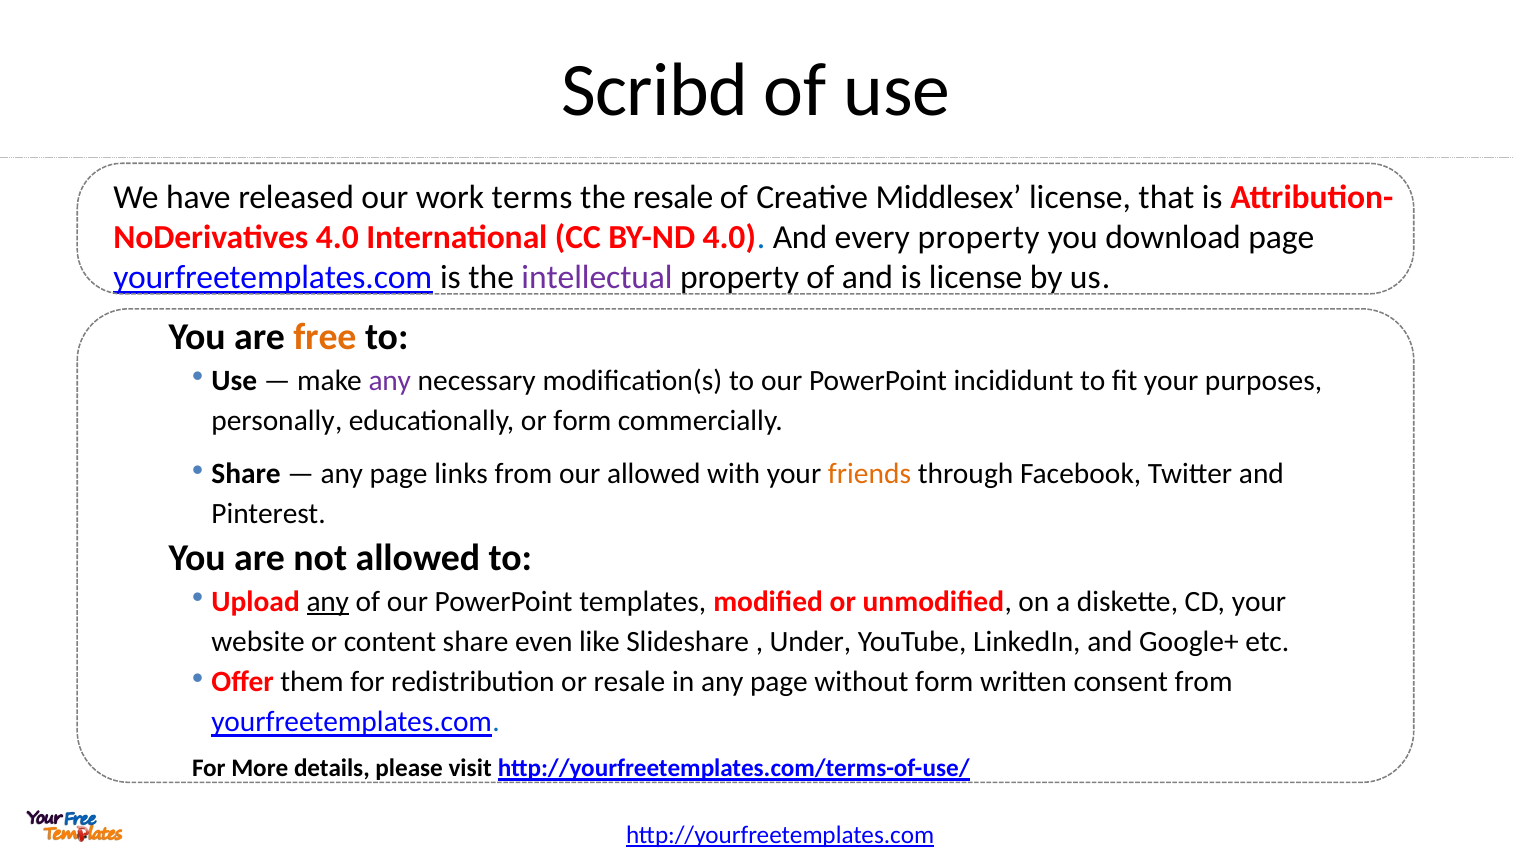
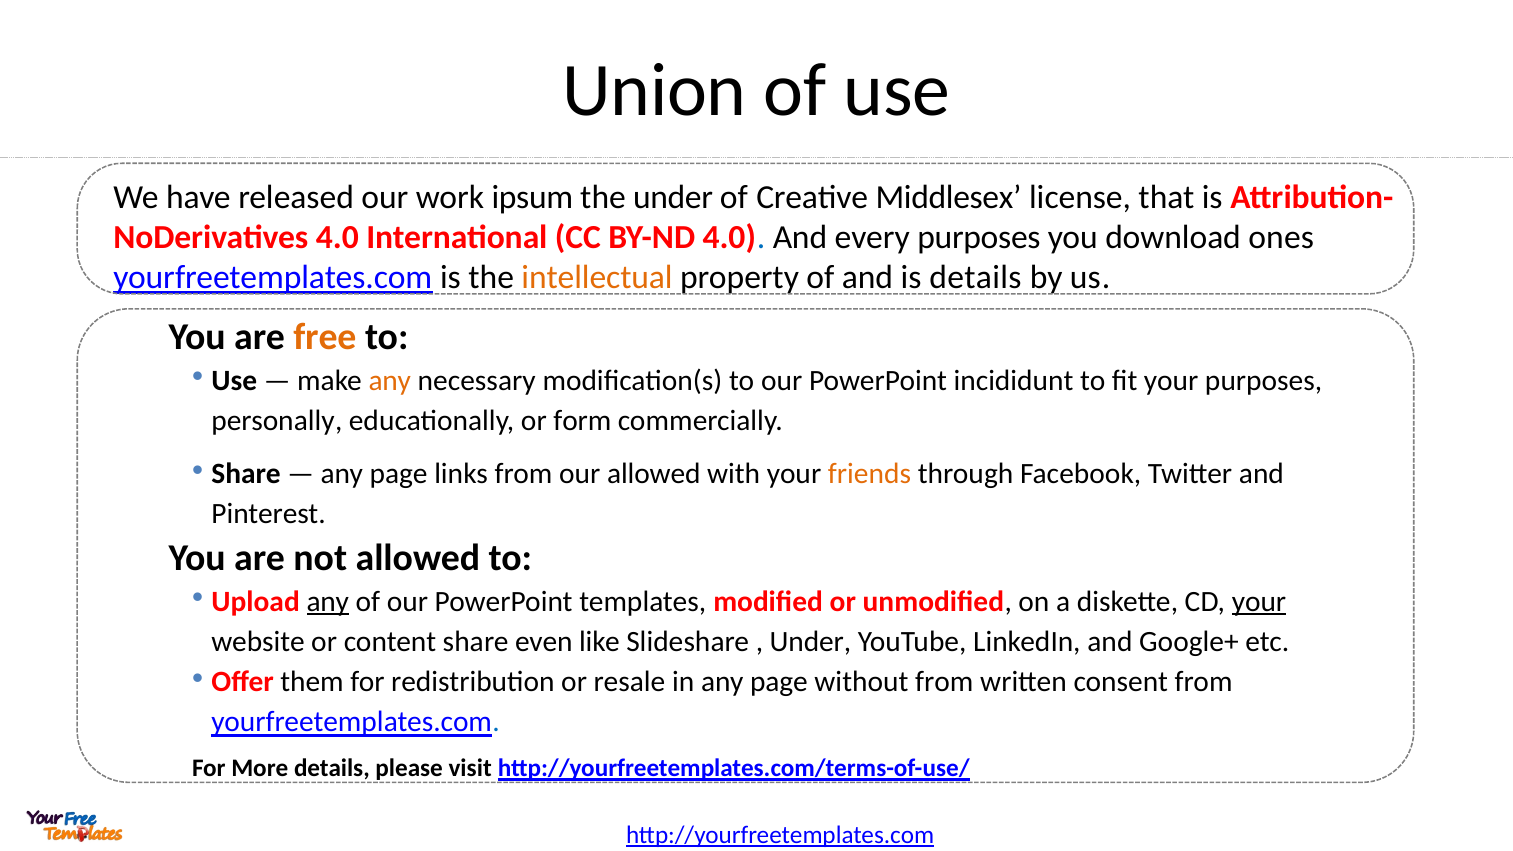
Scribd: Scribd -> Union
terms: terms -> ipsum
the resale: resale -> under
every property: property -> purposes
download page: page -> ones
intellectual colour: purple -> orange
is license: license -> details
any at (390, 381) colour: purple -> orange
your at (1259, 601) underline: none -> present
without form: form -> from
